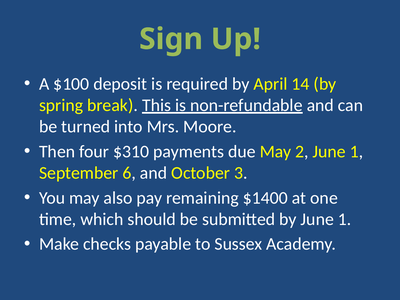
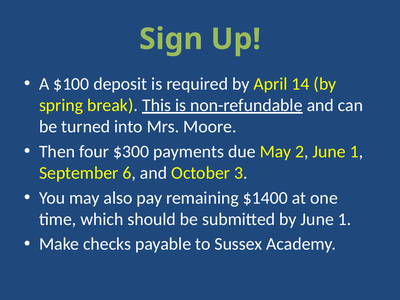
$310: $310 -> $300
